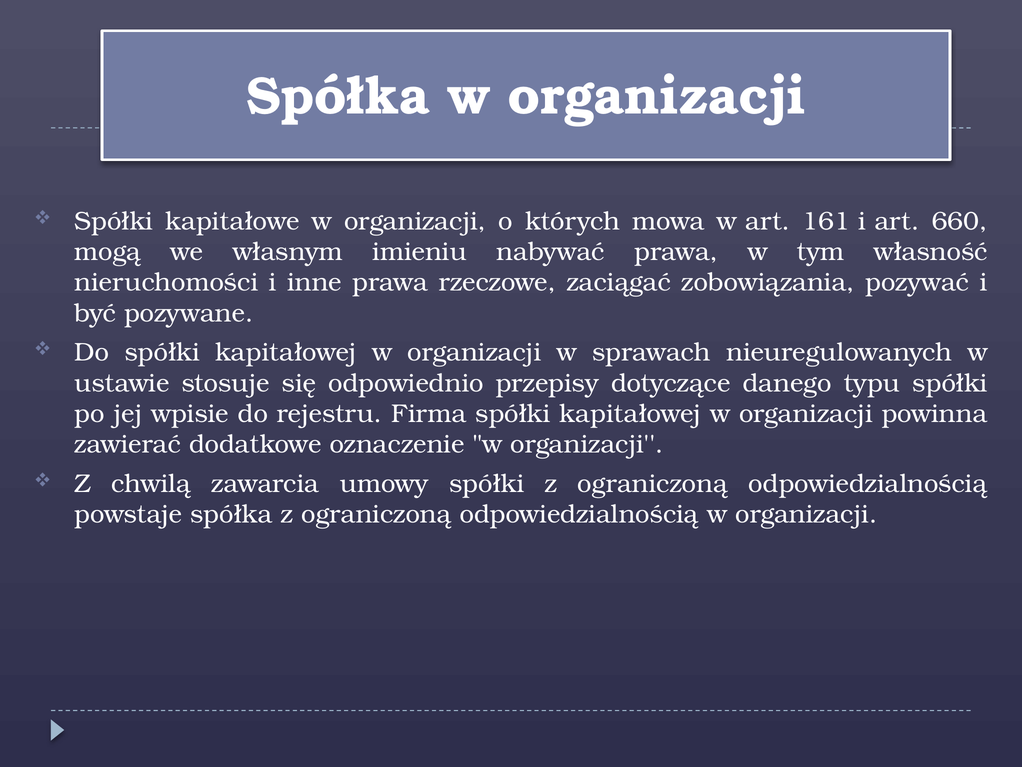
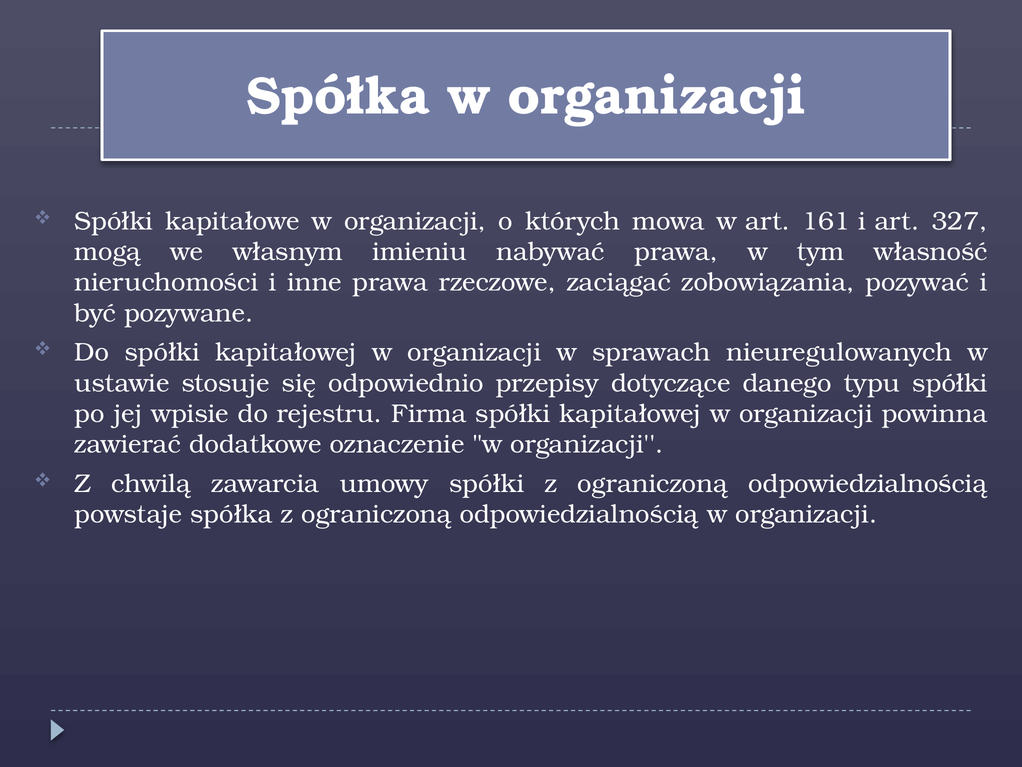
660: 660 -> 327
